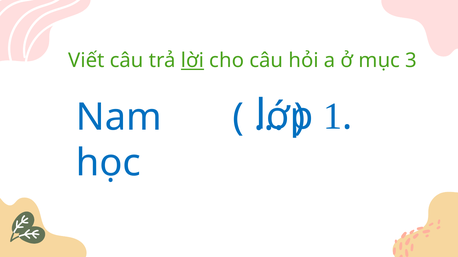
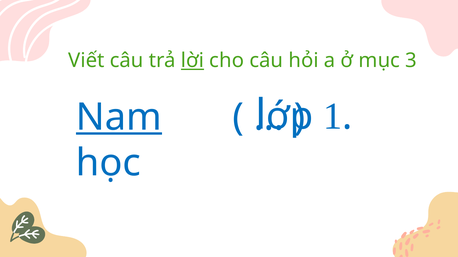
Nam underline: none -> present
